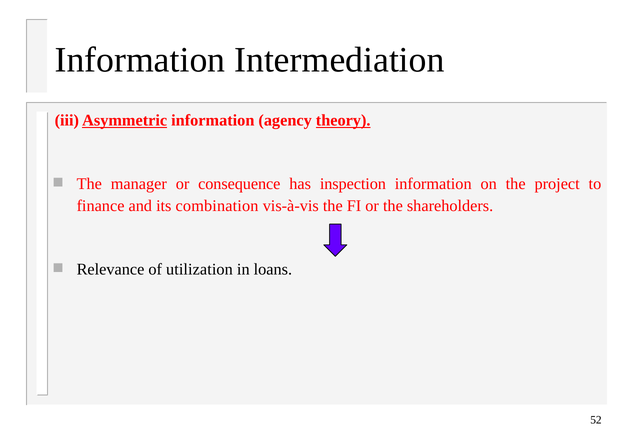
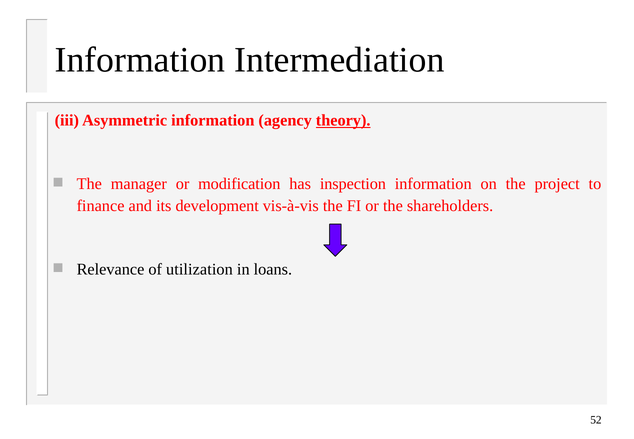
Asymmetric underline: present -> none
consequence: consequence -> modification
combination: combination -> development
